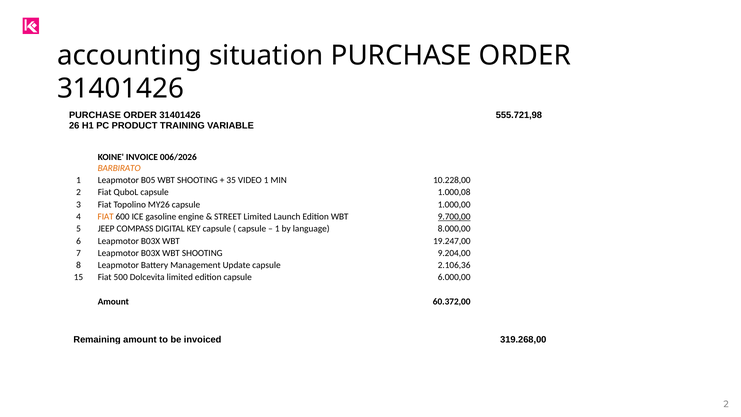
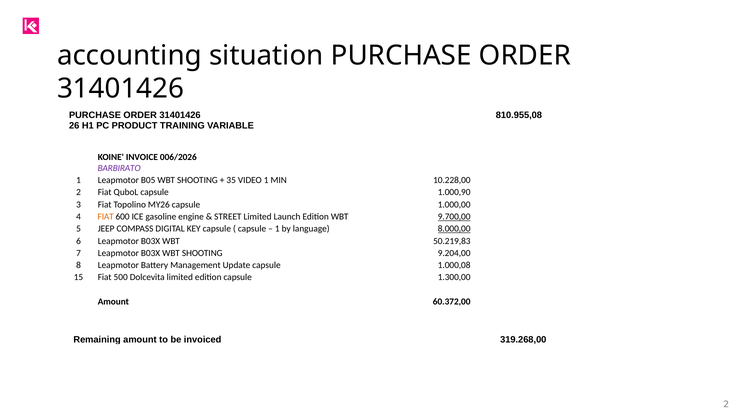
555.721,98: 555.721,98 -> 810.955,08
BARBIRATO colour: orange -> purple
1.000,08: 1.000,08 -> 1.000,90
8.000,00 underline: none -> present
19.247,00: 19.247,00 -> 50.219,83
2.106,36: 2.106,36 -> 1.000,08
6.000,00: 6.000,00 -> 1.300,00
